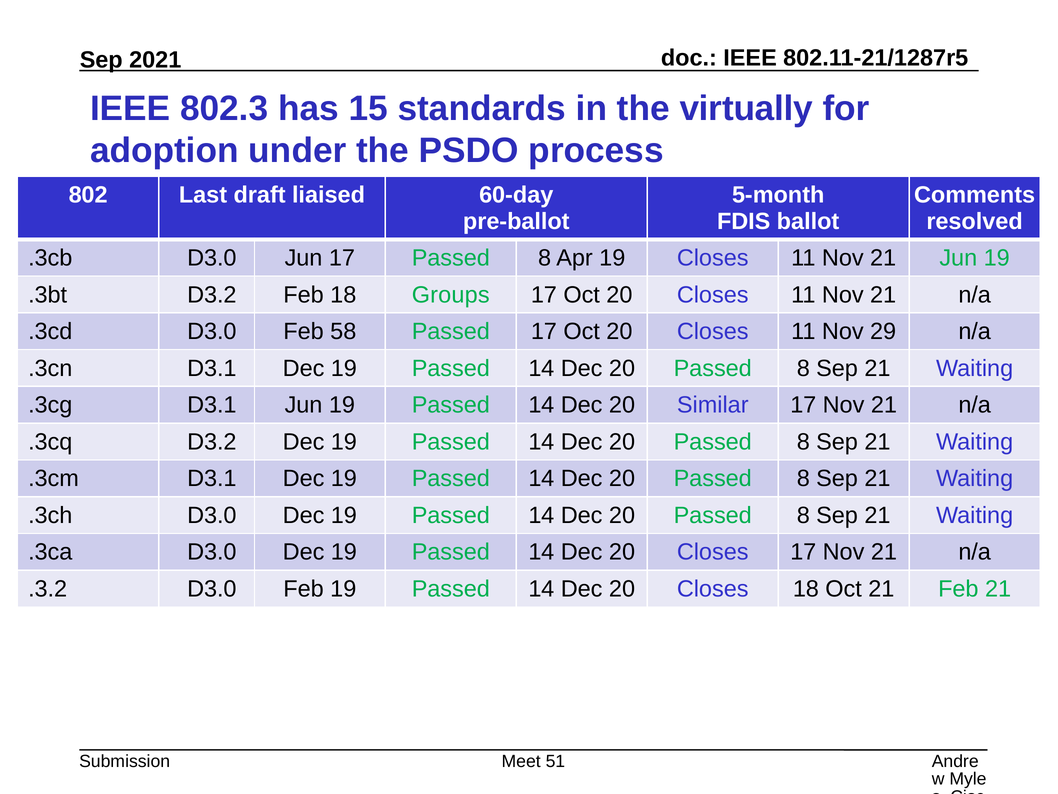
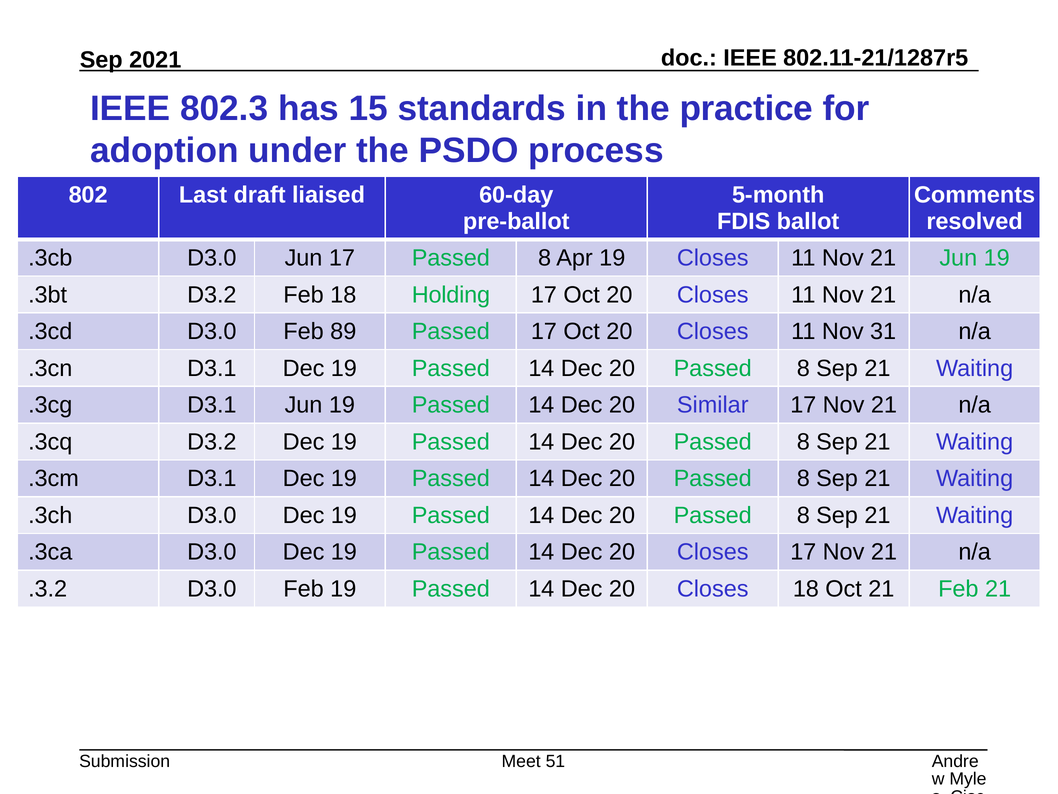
virtually: virtually -> practice
Groups: Groups -> Holding
58: 58 -> 89
29: 29 -> 31
